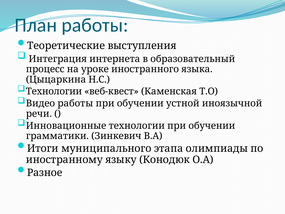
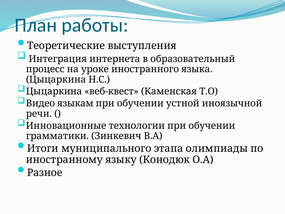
Технологии at (54, 91): Технологии -> Цыцаркина
Видео работы: работы -> языкам
